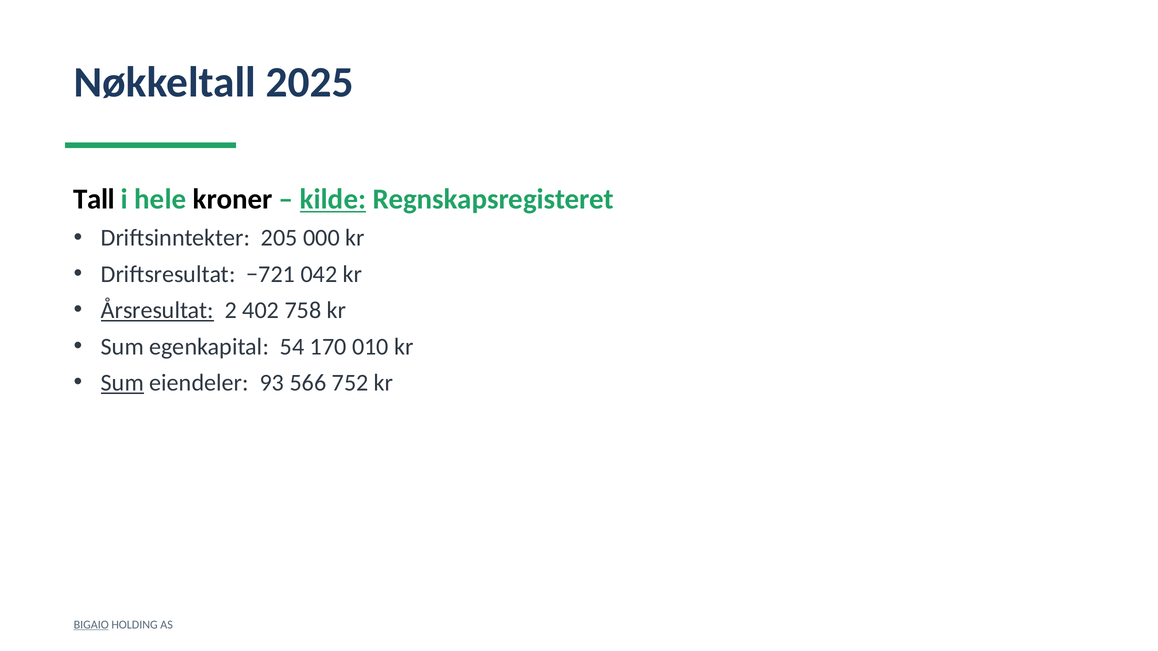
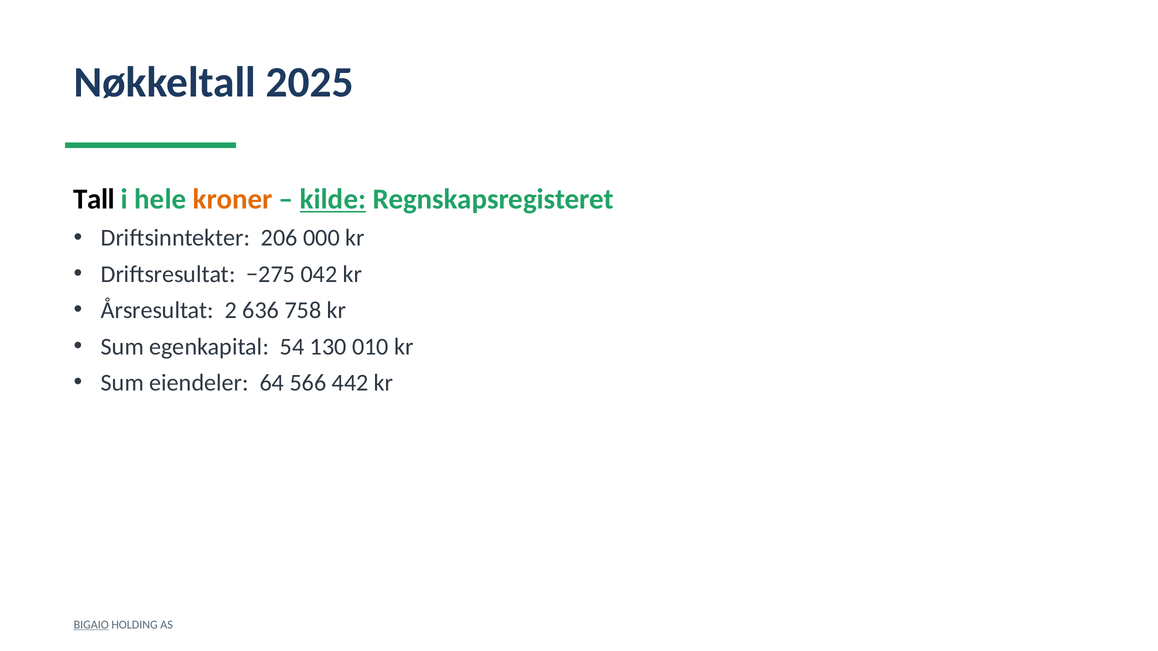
kroner colour: black -> orange
205: 205 -> 206
−721: −721 -> −275
Årsresultat underline: present -> none
402: 402 -> 636
170: 170 -> 130
Sum at (122, 383) underline: present -> none
93: 93 -> 64
752: 752 -> 442
